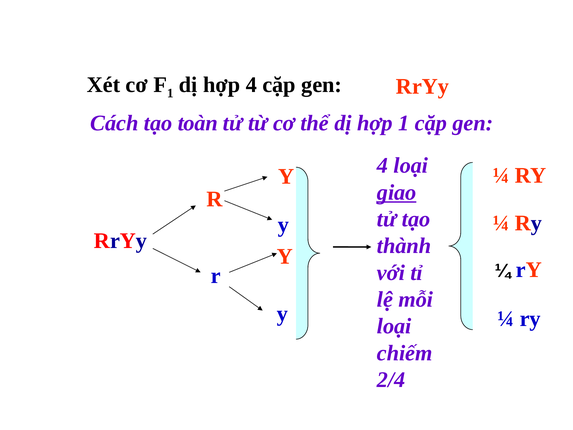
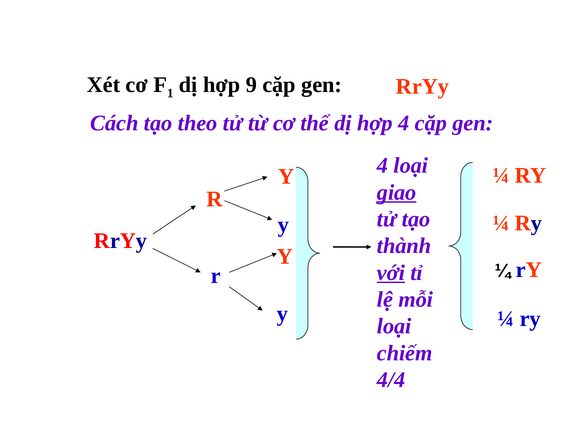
hợp 4: 4 -> 9
toàn: toàn -> theo
hợp 1: 1 -> 4
với underline: none -> present
2/4: 2/4 -> 4/4
